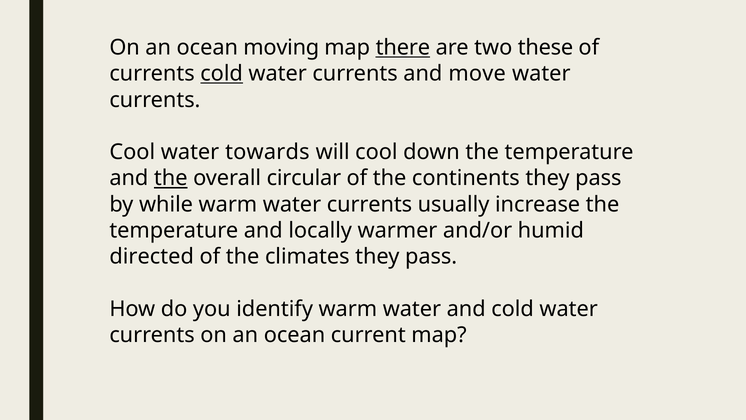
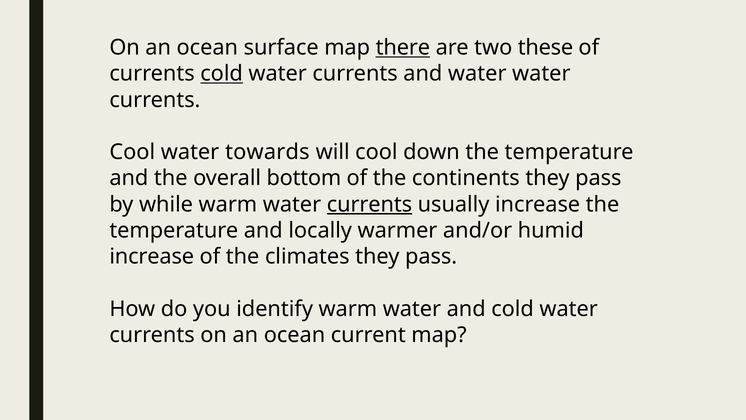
moving: moving -> surface
and move: move -> water
the at (171, 178) underline: present -> none
circular: circular -> bottom
currents at (369, 204) underline: none -> present
directed at (152, 257): directed -> increase
